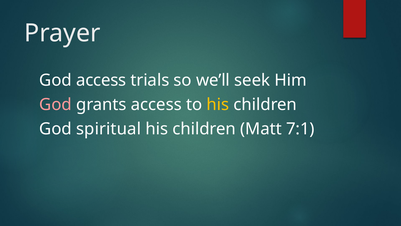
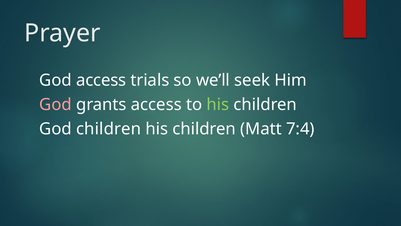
his at (218, 104) colour: yellow -> light green
God spiritual: spiritual -> children
7:1: 7:1 -> 7:4
